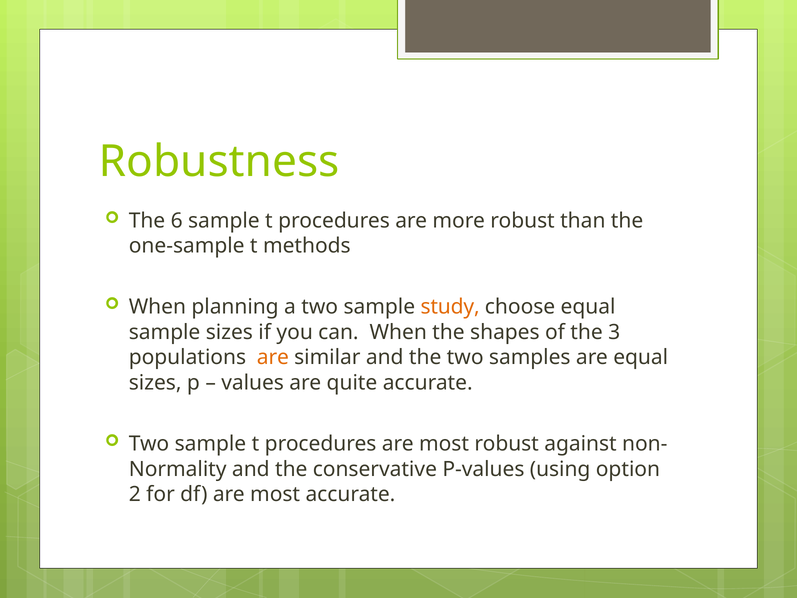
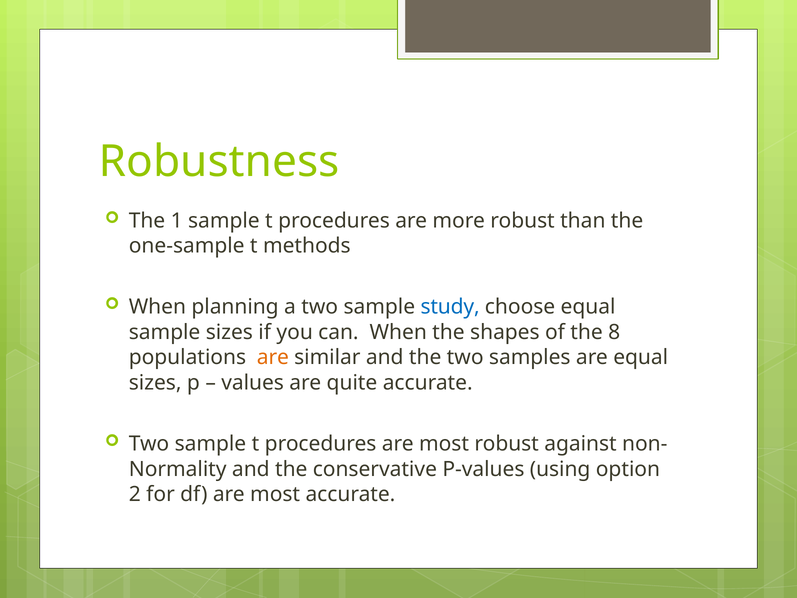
6: 6 -> 1
study colour: orange -> blue
3: 3 -> 8
